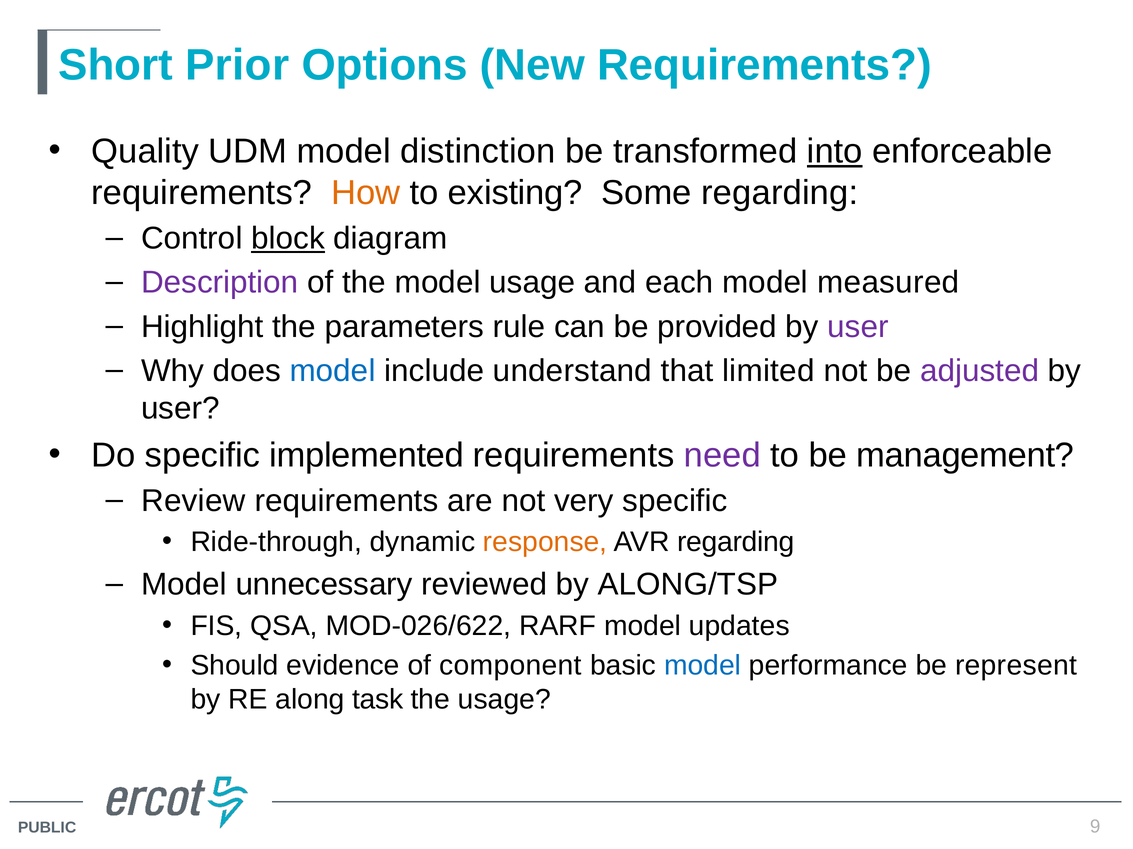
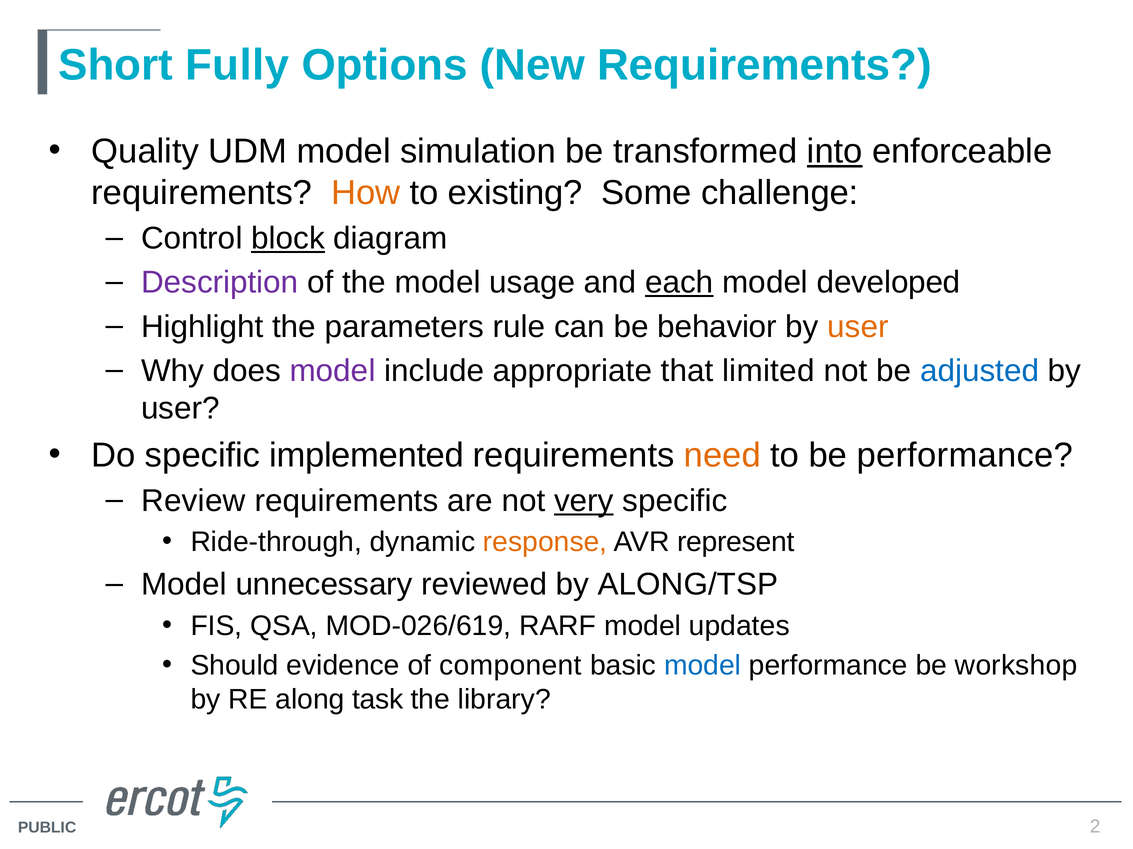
Prior: Prior -> Fully
distinction: distinction -> simulation
Some regarding: regarding -> challenge
each underline: none -> present
measured: measured -> developed
provided: provided -> behavior
user at (858, 327) colour: purple -> orange
model at (333, 371) colour: blue -> purple
understand: understand -> appropriate
adjusted colour: purple -> blue
need colour: purple -> orange
be management: management -> performance
very underline: none -> present
AVR regarding: regarding -> represent
MOD-026/622: MOD-026/622 -> MOD-026/619
represent: represent -> workshop
the usage: usage -> library
9: 9 -> 2
